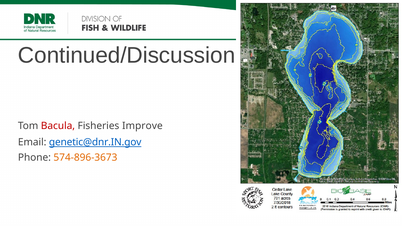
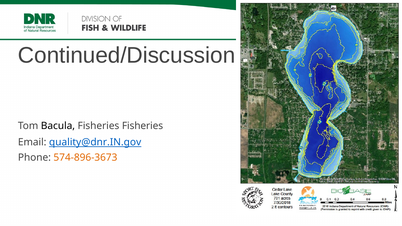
Bacula colour: red -> black
Fisheries Improve: Improve -> Fisheries
genetic@dnr.IN.gov: genetic@dnr.IN.gov -> quality@dnr.IN.gov
